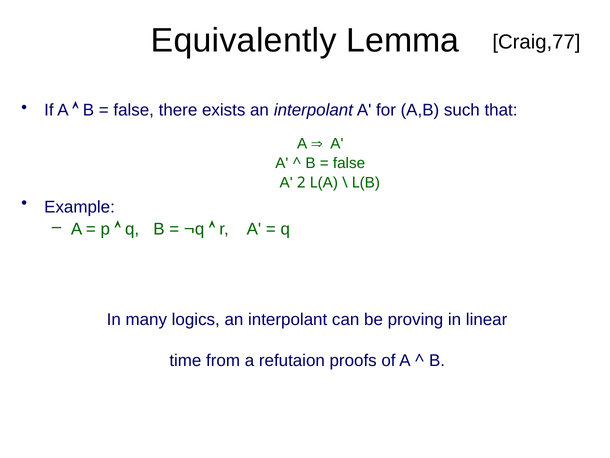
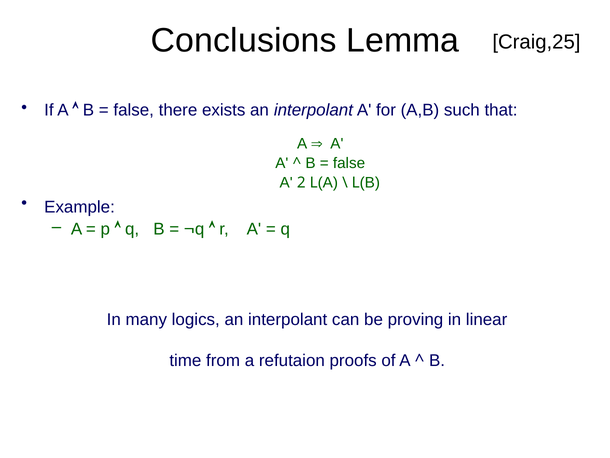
Equivalently: Equivalently -> Conclusions
Craig,77: Craig,77 -> Craig,25
